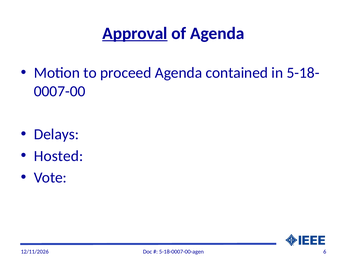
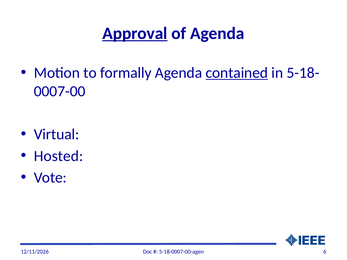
proceed: proceed -> formally
contained underline: none -> present
Delays: Delays -> Virtual
